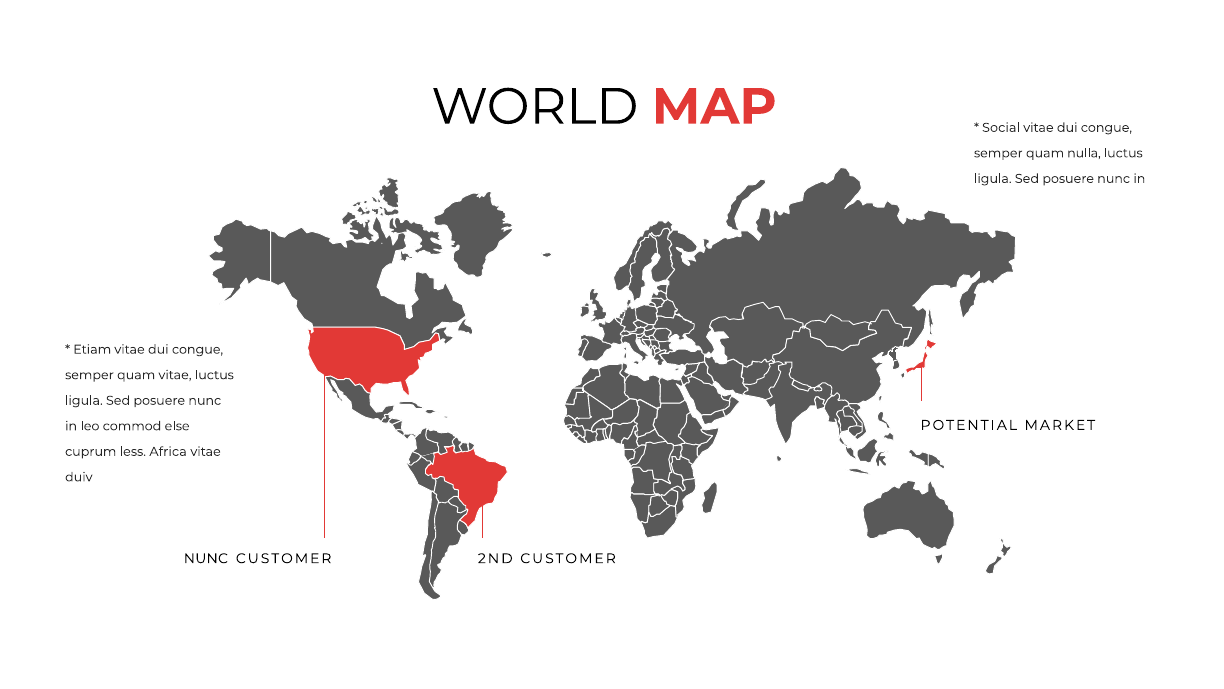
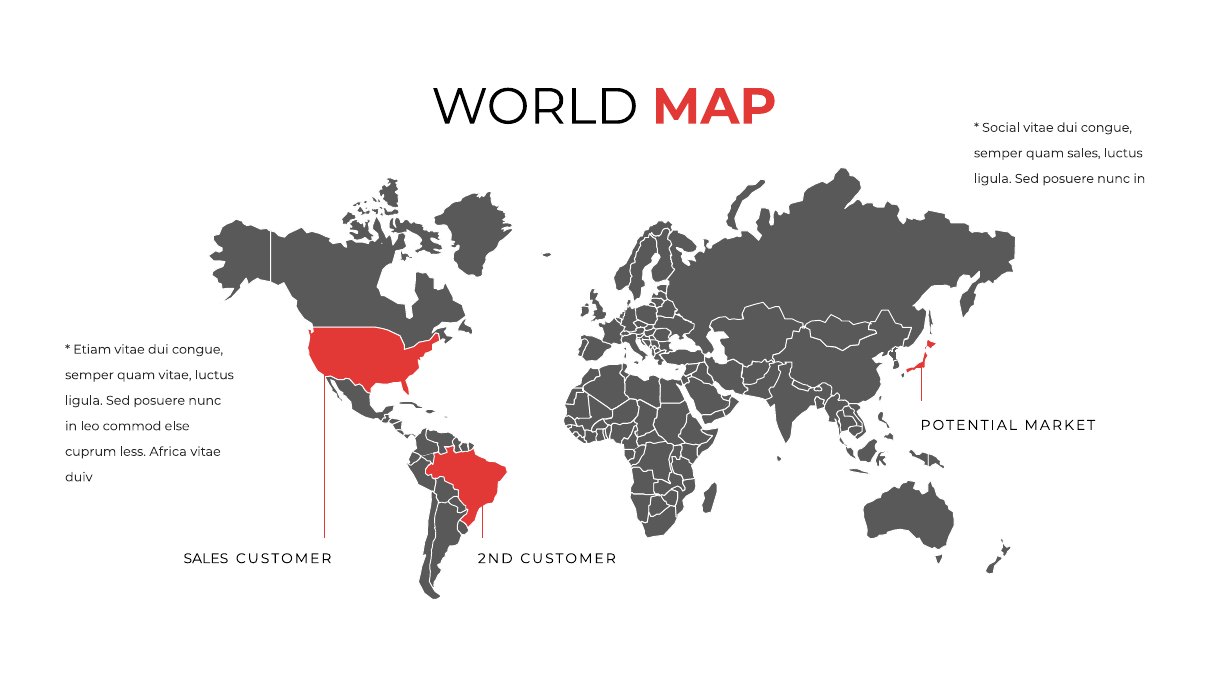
quam nulla: nulla -> sales
NUNC at (206, 558): NUNC -> SALES
